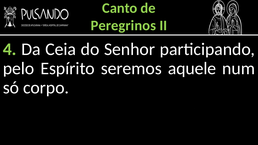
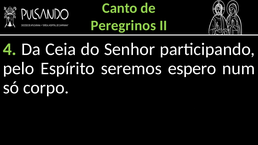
aquele: aquele -> espero
